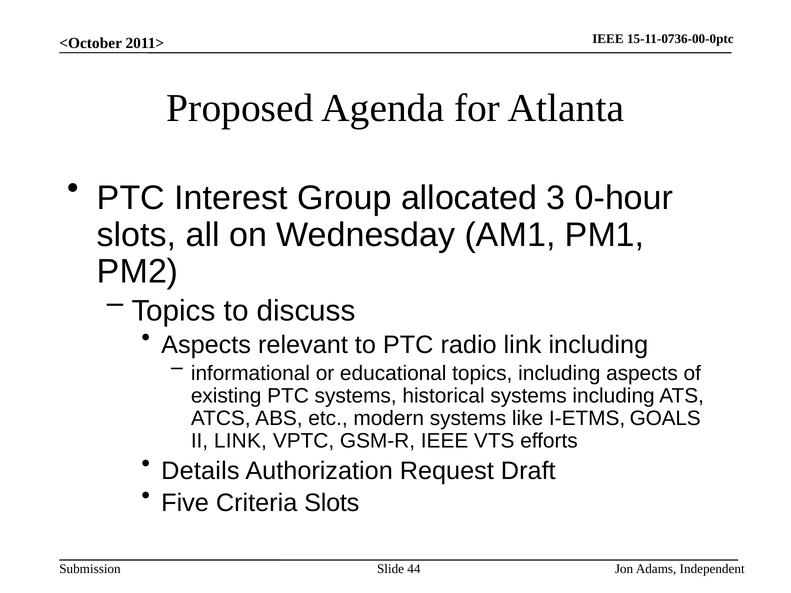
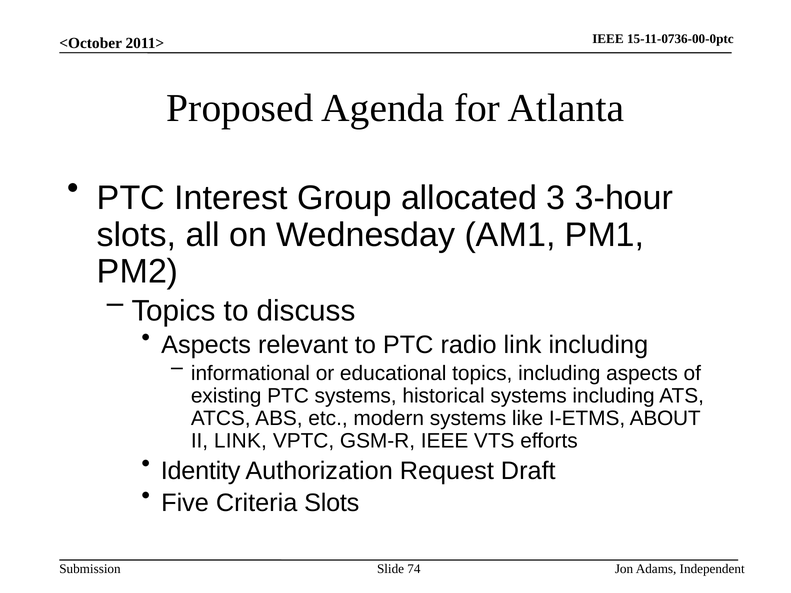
0-hour: 0-hour -> 3-hour
GOALS: GOALS -> ABOUT
Details: Details -> Identity
44: 44 -> 74
